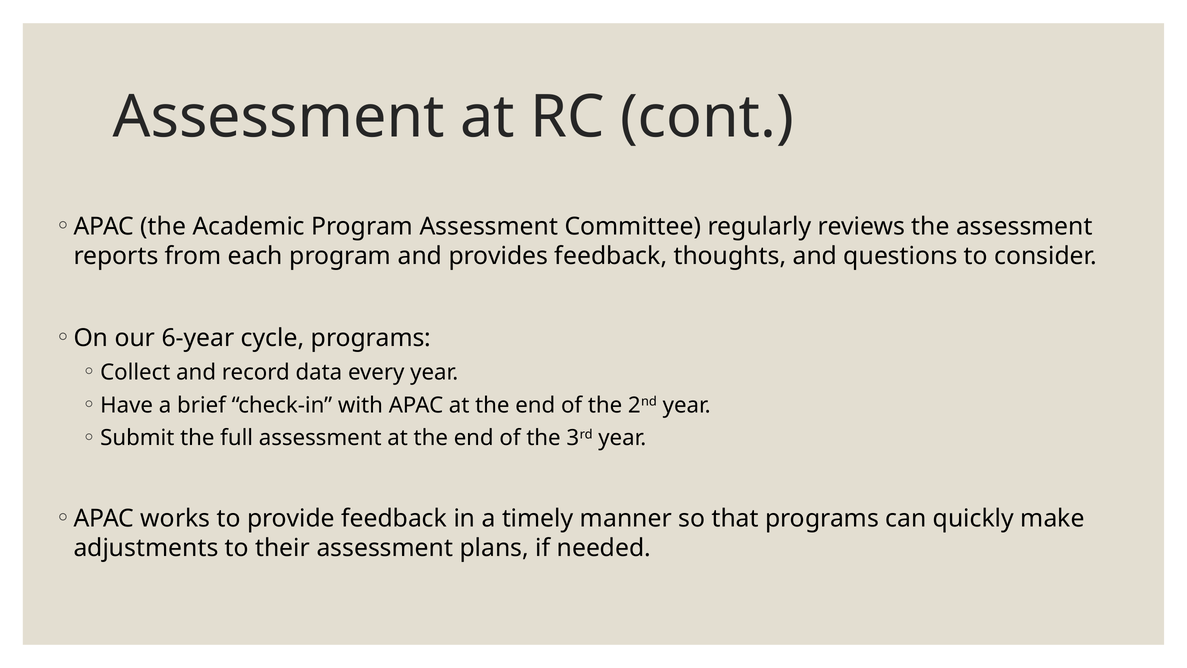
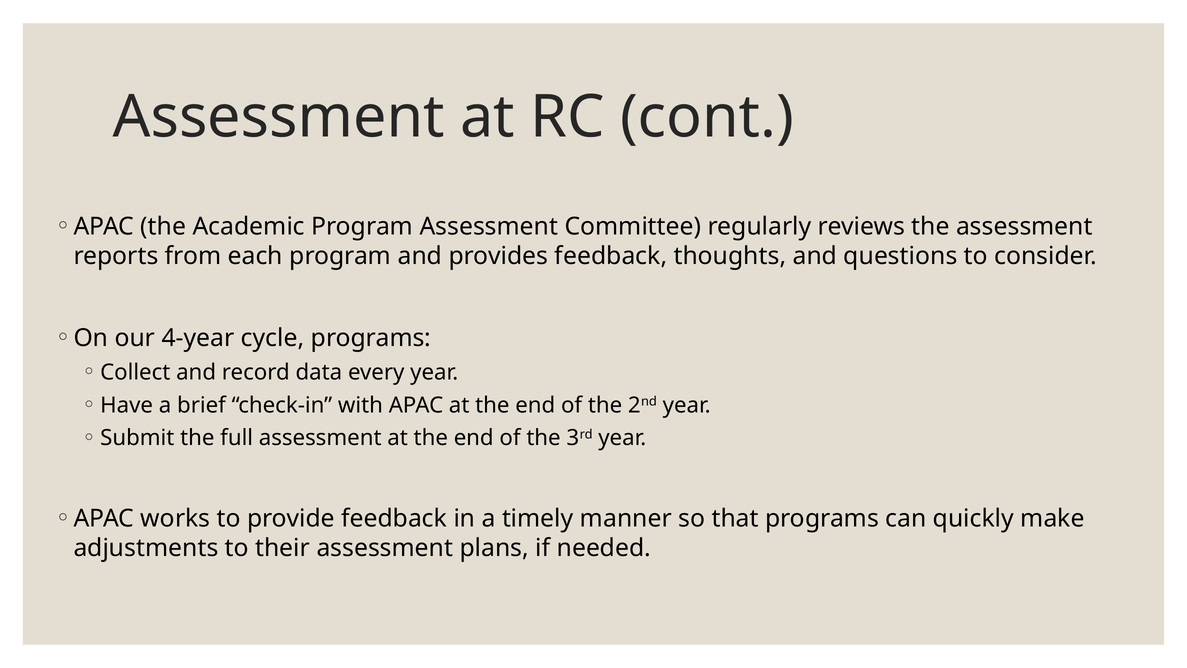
6-year: 6-year -> 4-year
